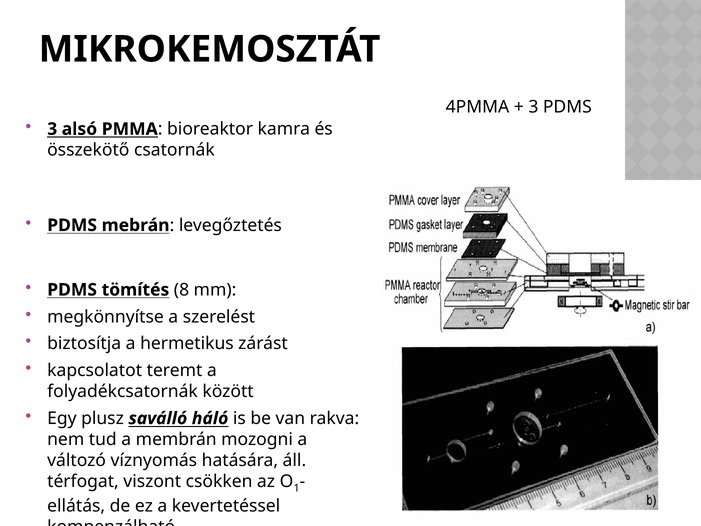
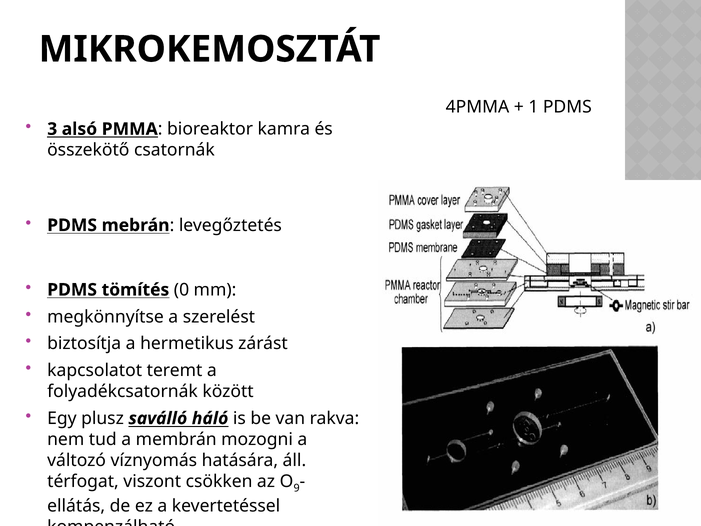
3 at (533, 107): 3 -> 1
8: 8 -> 0
1: 1 -> 9
